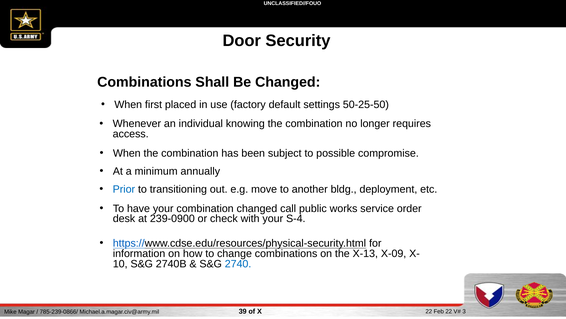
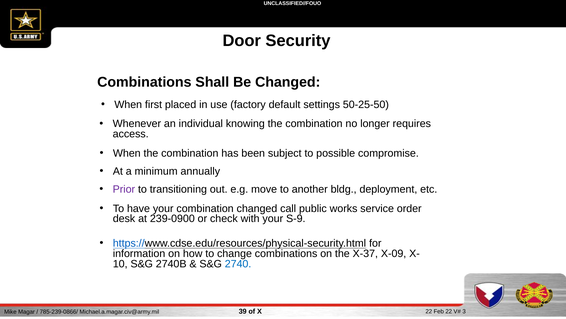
Prior colour: blue -> purple
S-4: S-4 -> S-9
X-13: X-13 -> X-37
